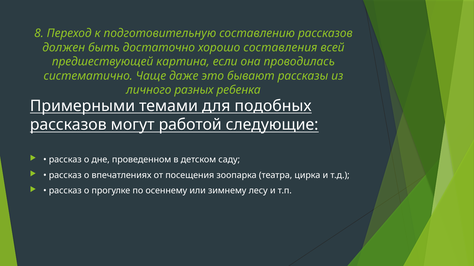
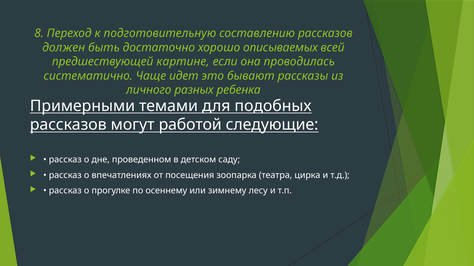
составления: составления -> описываемых
картина: картина -> картине
даже: даже -> идет
